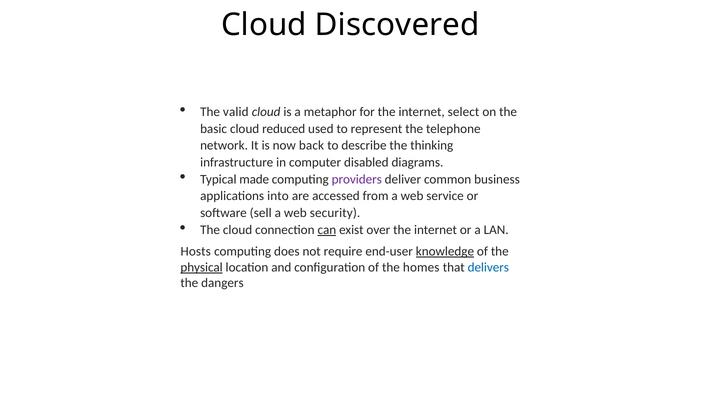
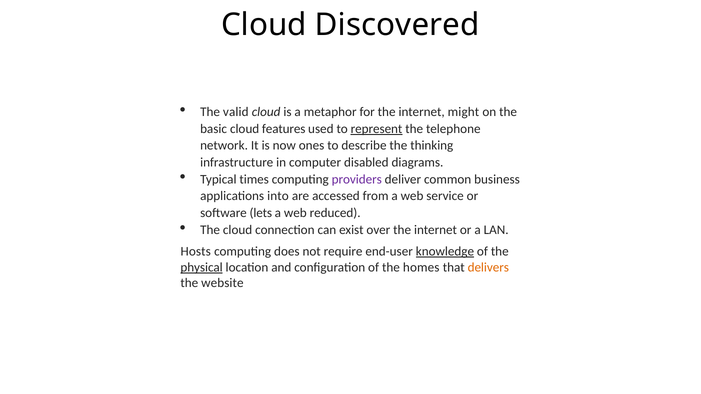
select: select -> might
reduced: reduced -> features
represent underline: none -> present
back: back -> ones
made: made -> times
sell: sell -> lets
security: security -> reduced
can underline: present -> none
delivers colour: blue -> orange
dangers: dangers -> website
